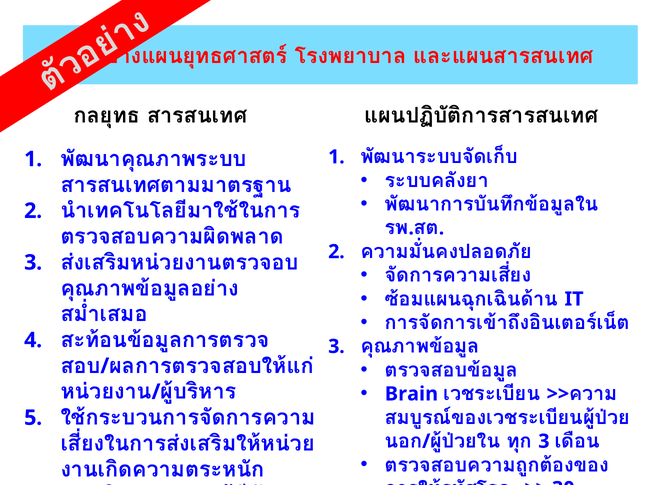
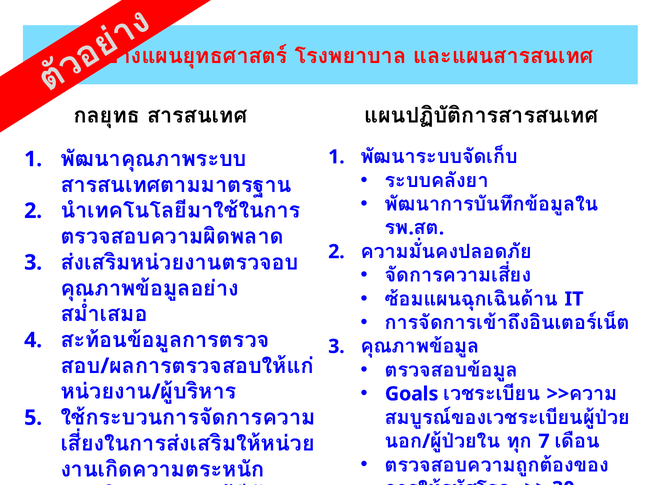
Brain: Brain -> Goals
3 at (544, 442): 3 -> 7
